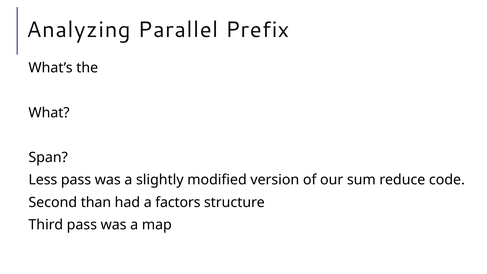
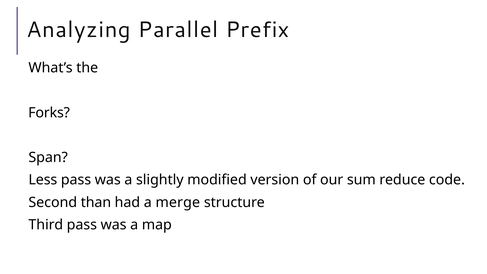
What: What -> Forks
factors: factors -> merge
